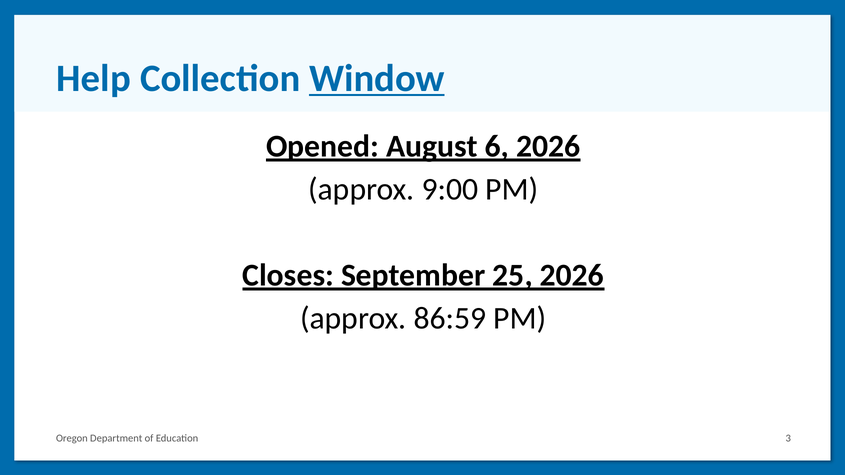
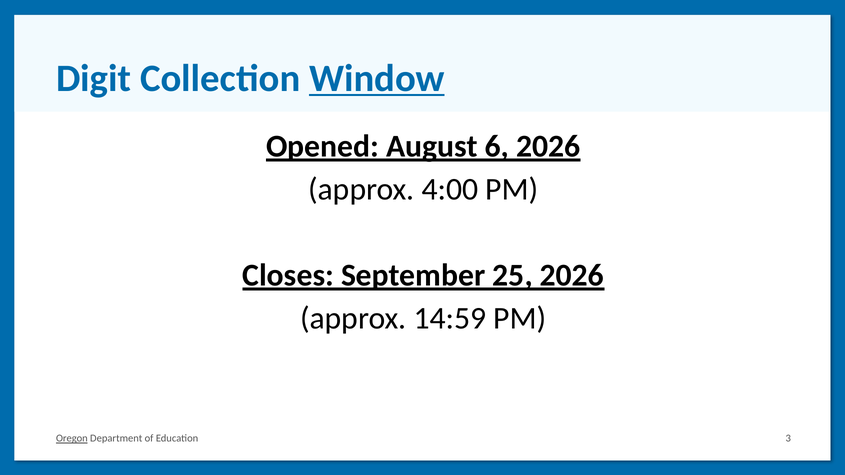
Help: Help -> Digit
9:00: 9:00 -> 4:00
86:59: 86:59 -> 14:59
Oregon underline: none -> present
